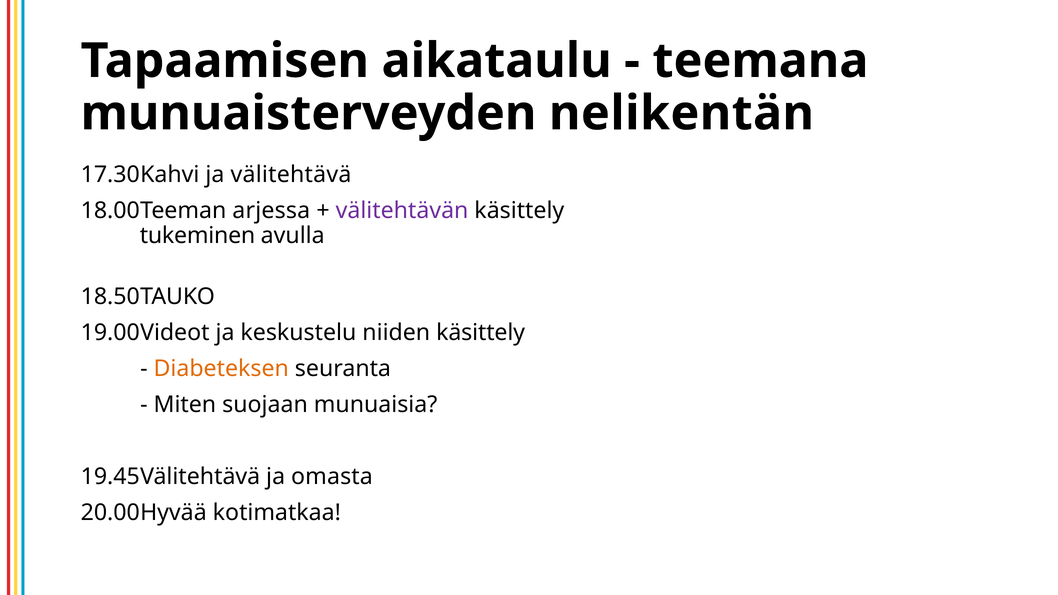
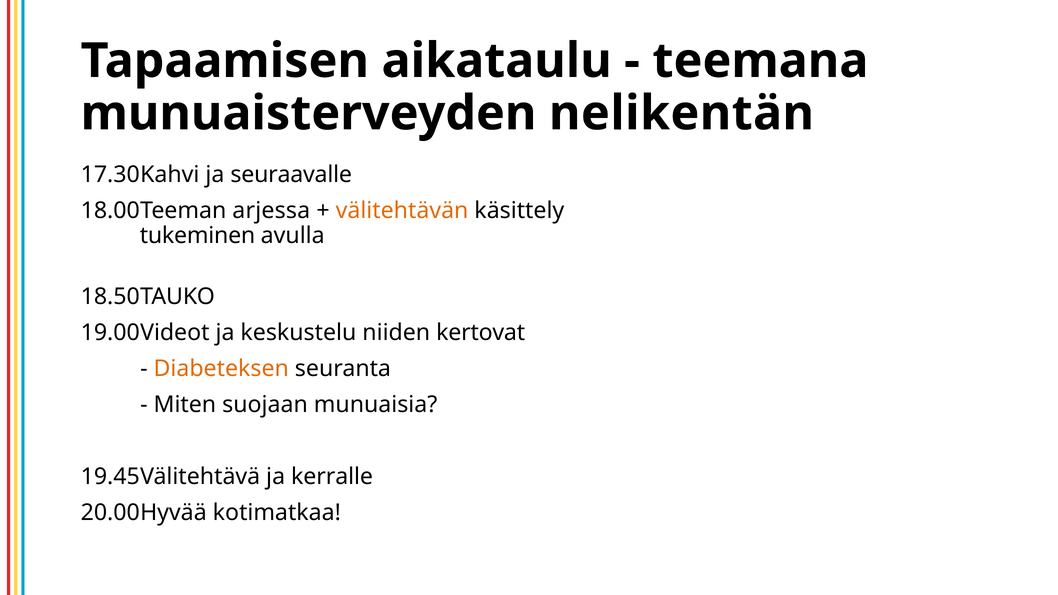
välitehtävä: välitehtävä -> seuraavalle
välitehtävän colour: purple -> orange
niiden käsittely: käsittely -> kertovat
omasta: omasta -> kerralle
